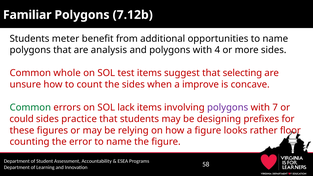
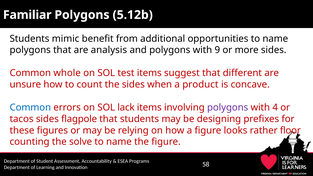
7.12b: 7.12b -> 5.12b
meter: meter -> mimic
4: 4 -> 9
selecting: selecting -> different
improve: improve -> product
Common at (30, 107) colour: green -> blue
7: 7 -> 4
could: could -> tacos
practice: practice -> flagpole
error: error -> solve
